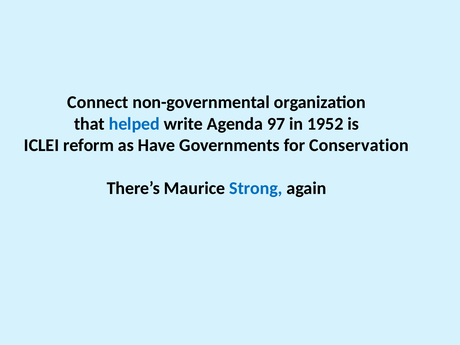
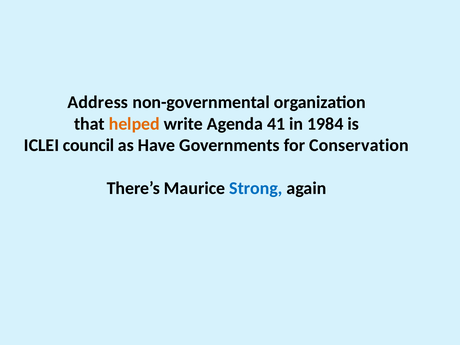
Connect: Connect -> Address
helped colour: blue -> orange
97: 97 -> 41
1952: 1952 -> 1984
reform: reform -> council
